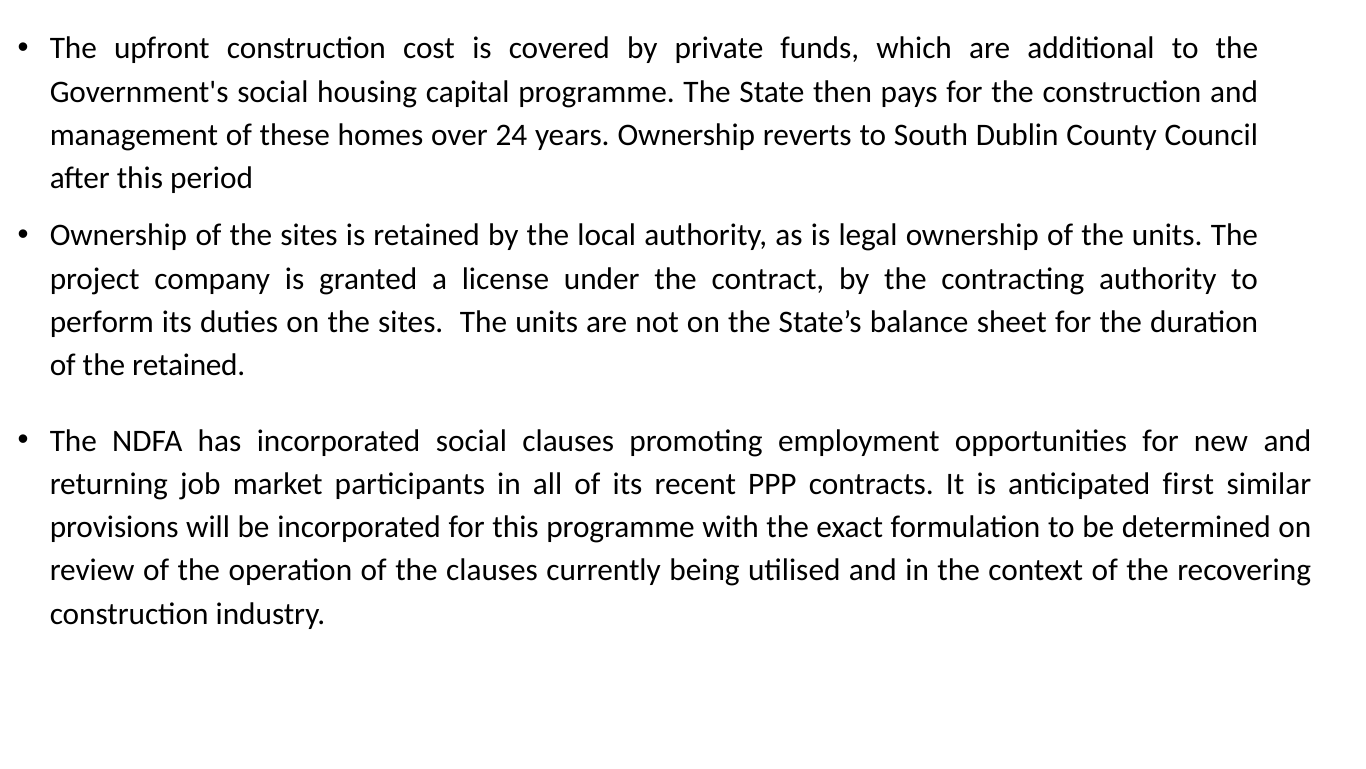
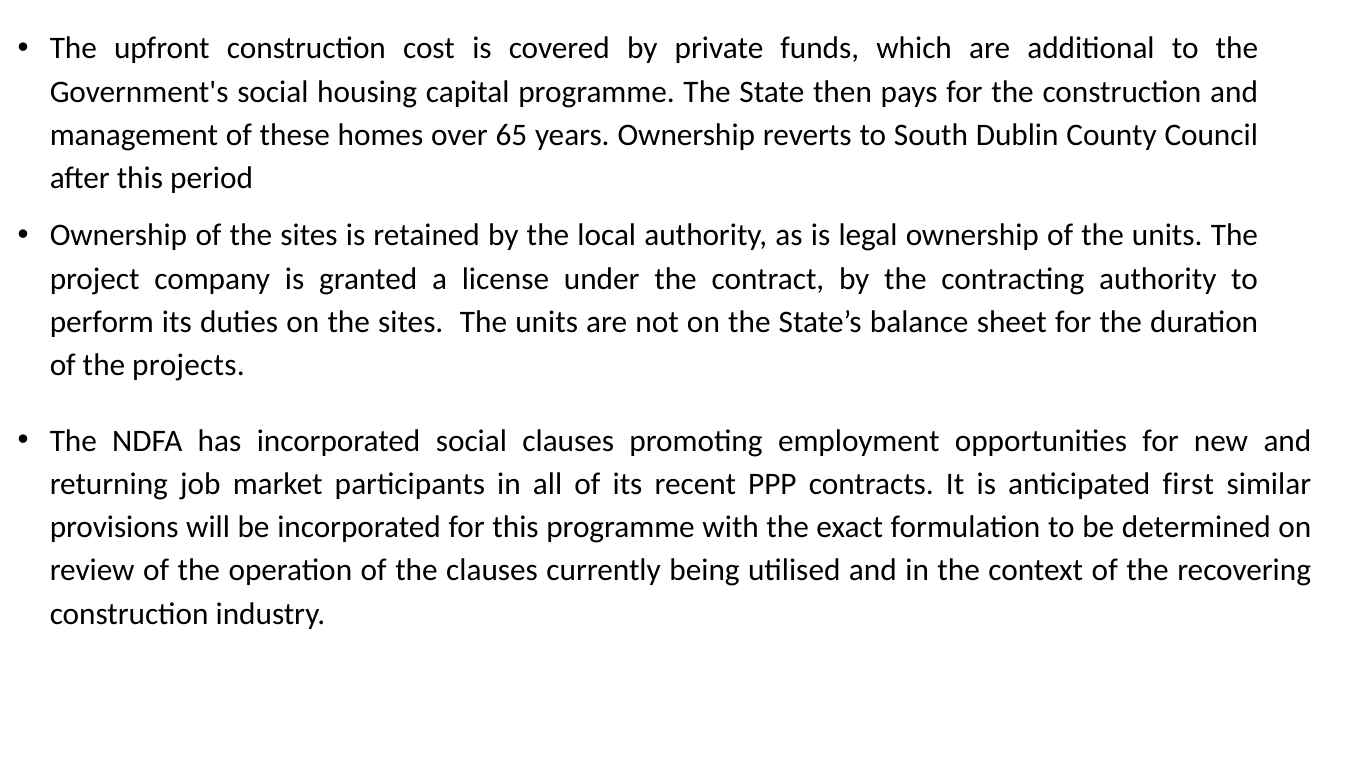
24: 24 -> 65
the retained: retained -> projects
